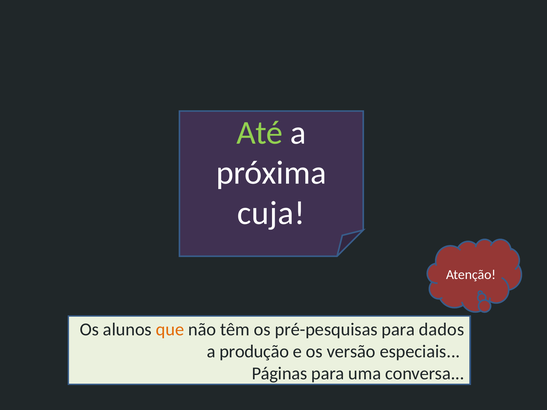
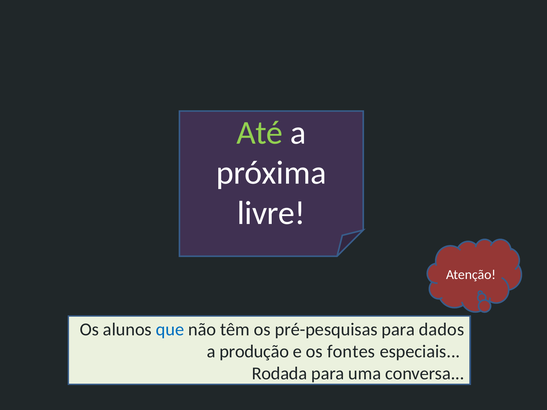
cuja: cuja -> livre
que colour: orange -> blue
versão: versão -> fontes
Páginas: Páginas -> Rodada
